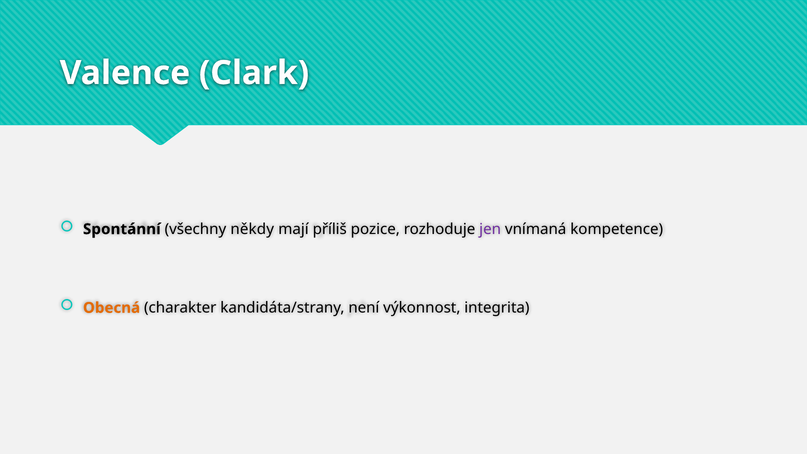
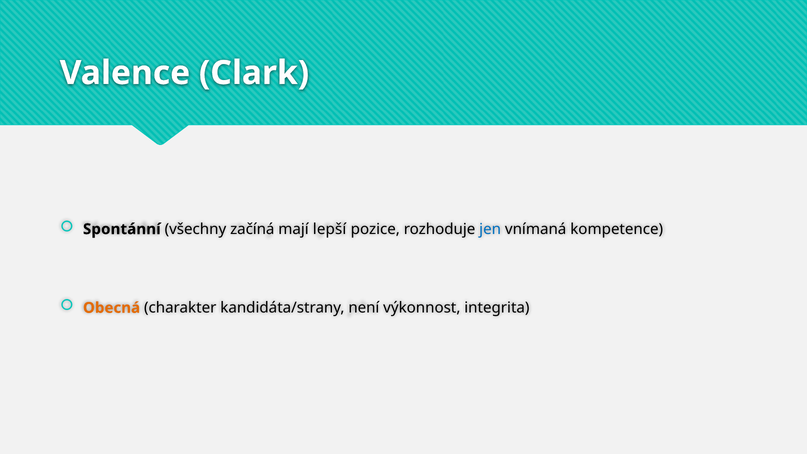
někdy: někdy -> začíná
příliš: příliš -> lepší
jen colour: purple -> blue
